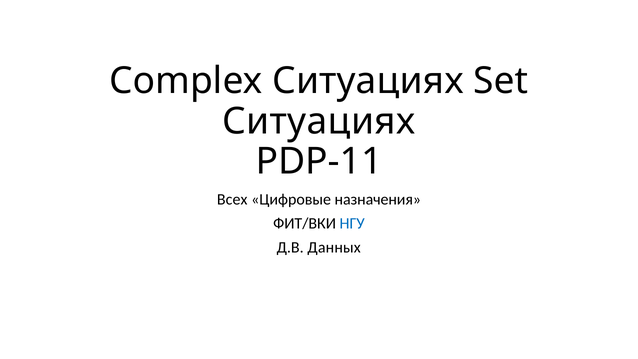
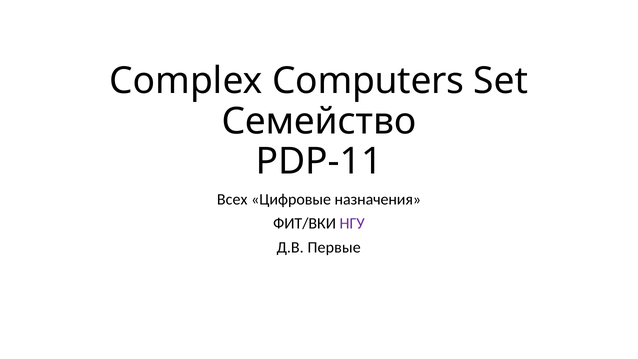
Complex Ситуациях: Ситуациях -> Computers
Ситуациях at (319, 121): Ситуациях -> Семейство
НГУ colour: blue -> purple
Данных: Данных -> Первые
